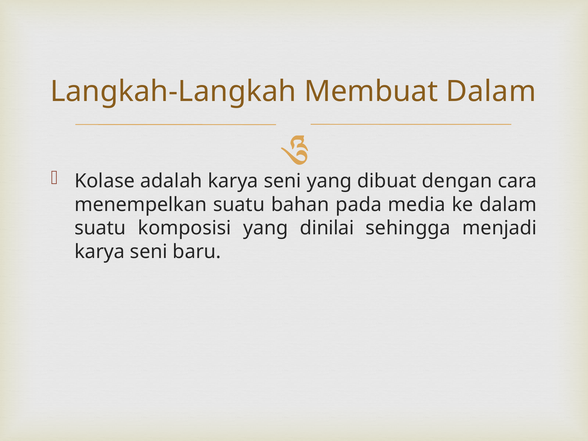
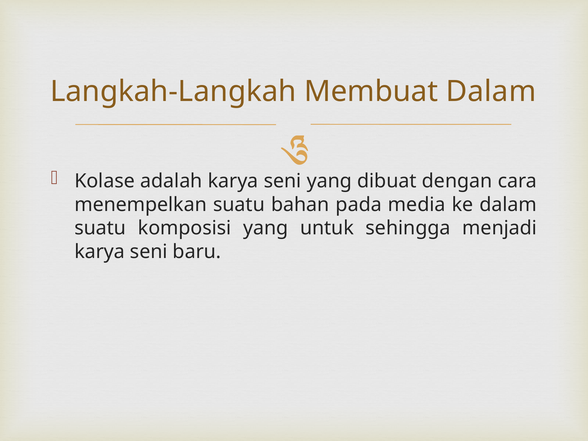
dinilai: dinilai -> untuk
